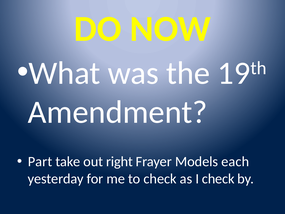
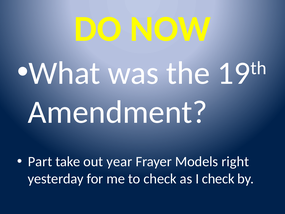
right: right -> year
each: each -> right
